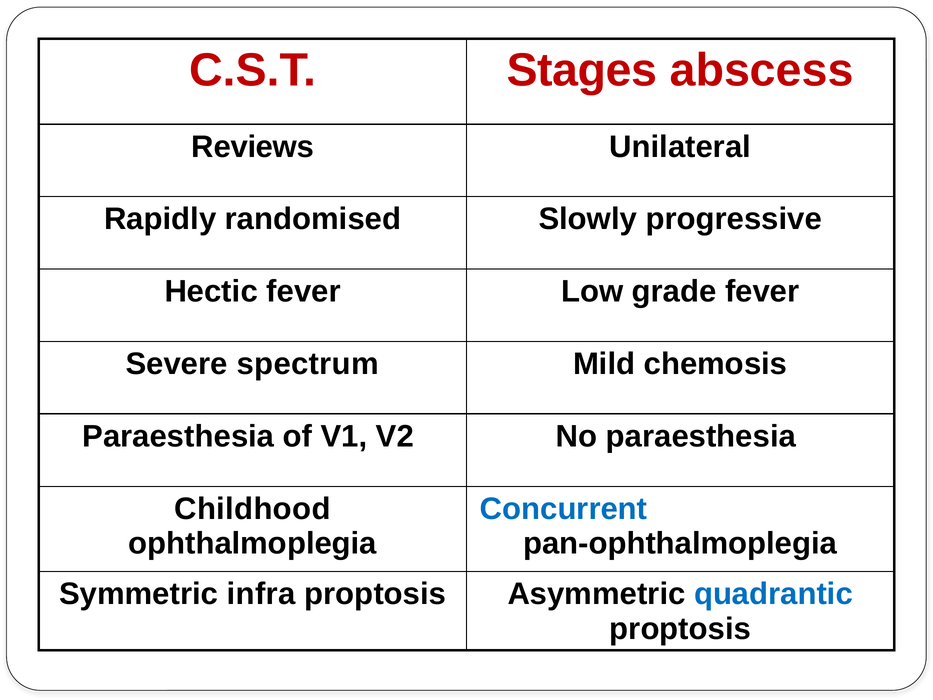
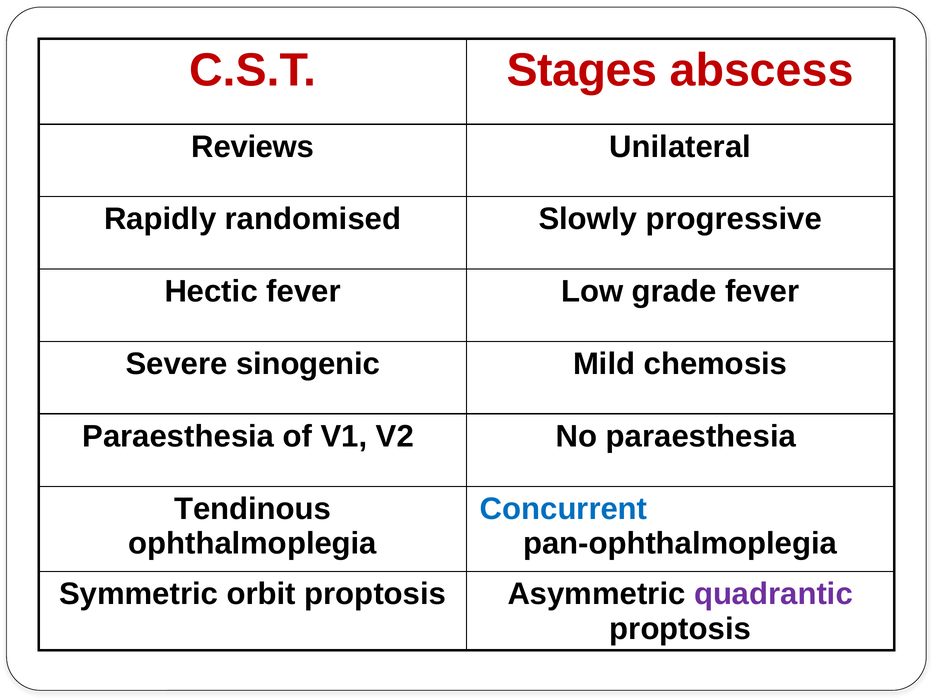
spectrum: spectrum -> sinogenic
Childhood: Childhood -> Tendinous
infra: infra -> orbit
quadrantic colour: blue -> purple
